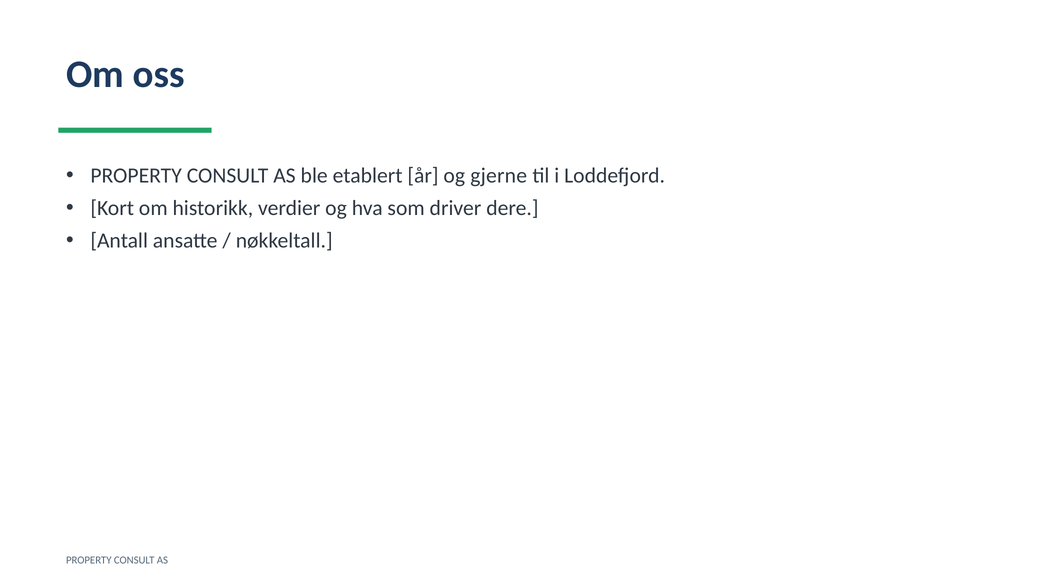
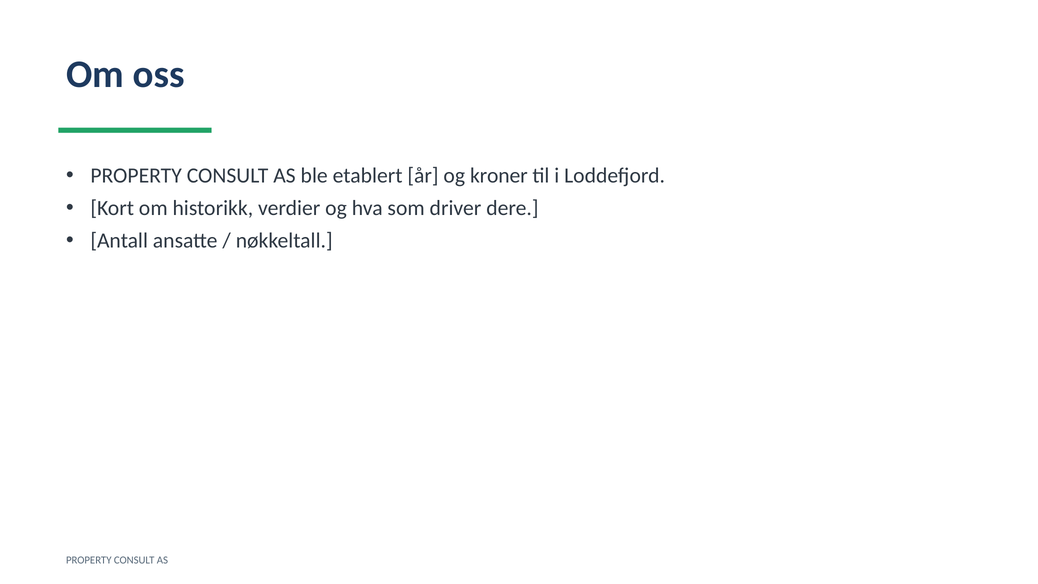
gjerne: gjerne -> kroner
